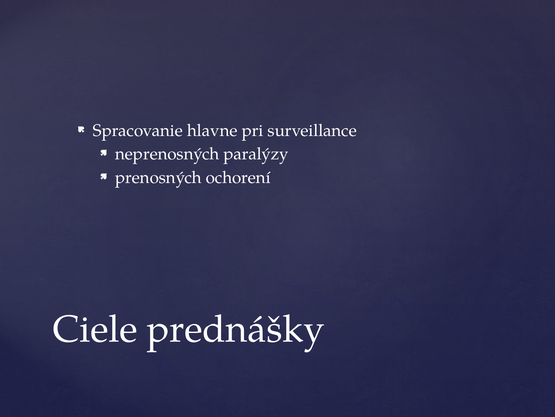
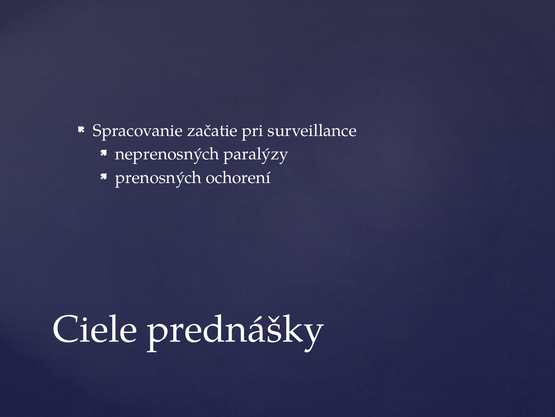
hlavne: hlavne -> začatie
